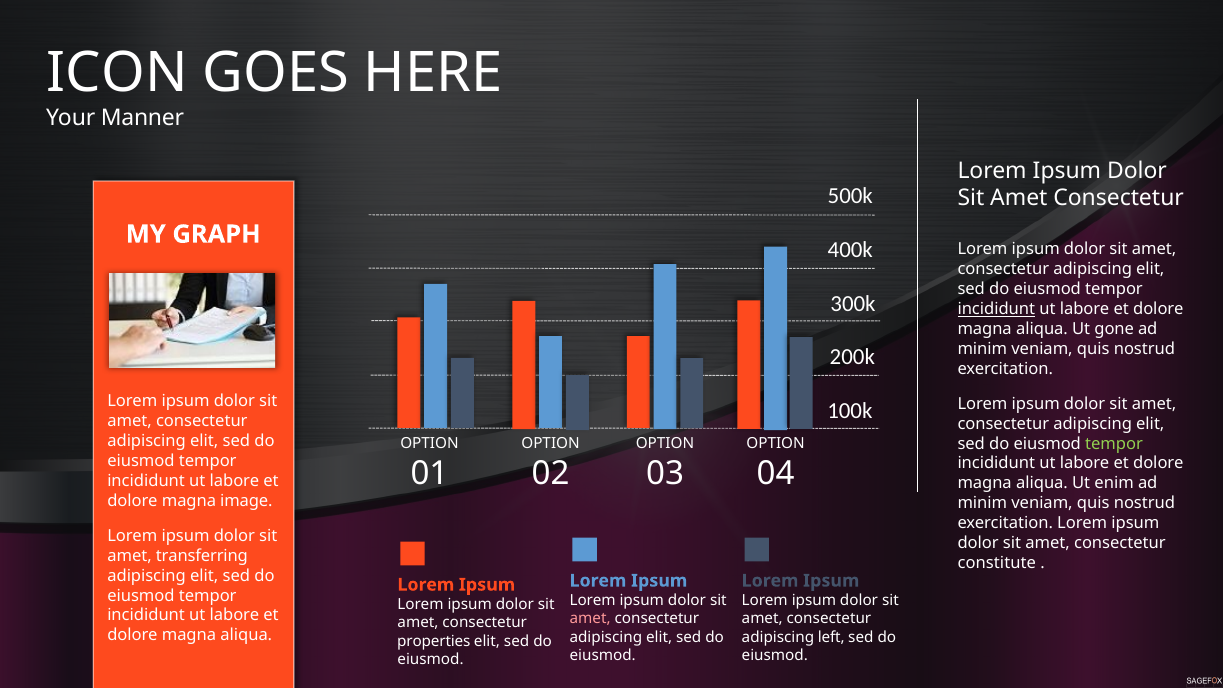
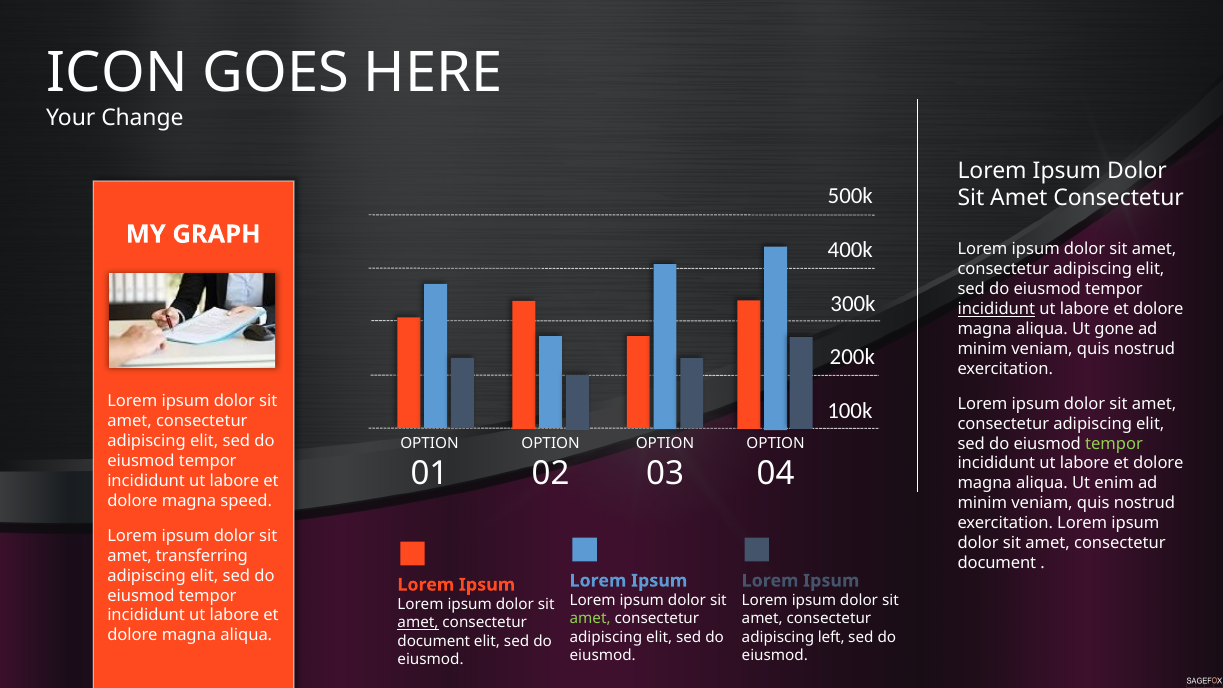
Manner: Manner -> Change
image: image -> speed
constitute at (997, 563): constitute -> document
amet at (590, 619) colour: pink -> light green
amet at (418, 623) underline: none -> present
properties at (434, 641): properties -> document
